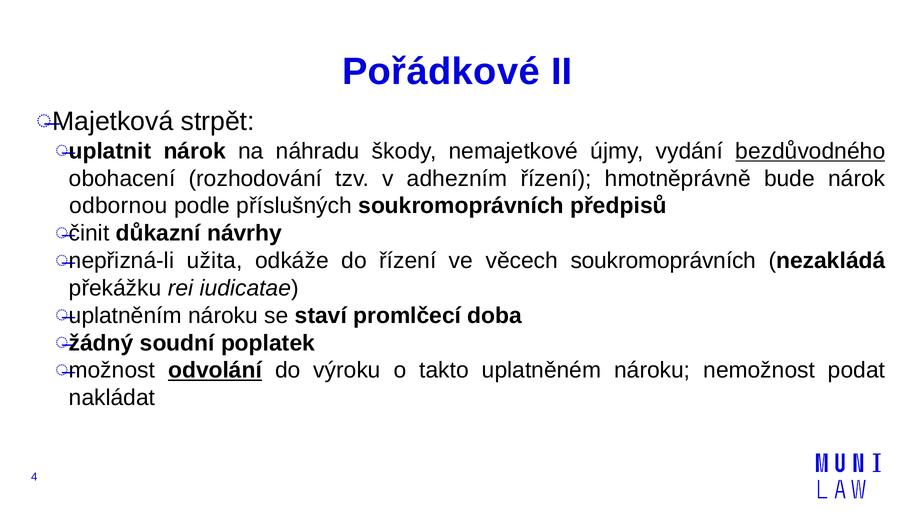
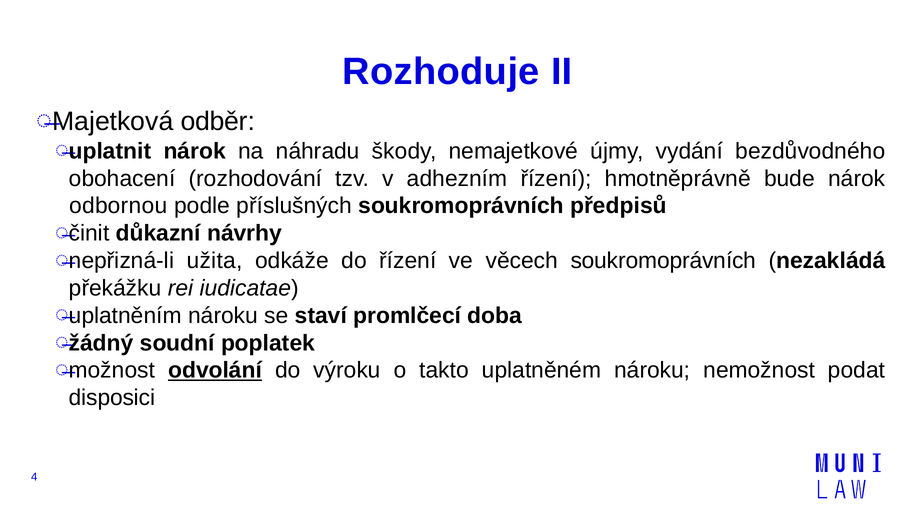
Pořádkové: Pořádkové -> Rozhoduje
strpět: strpět -> odběr
bezdůvodného underline: present -> none
nakládat: nakládat -> disposici
